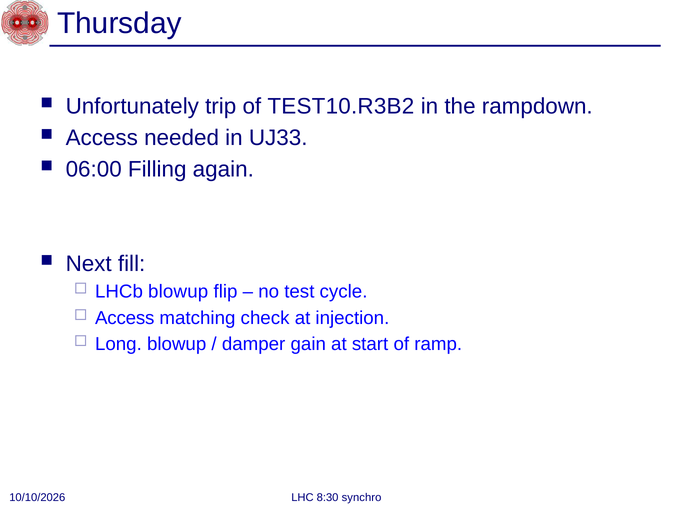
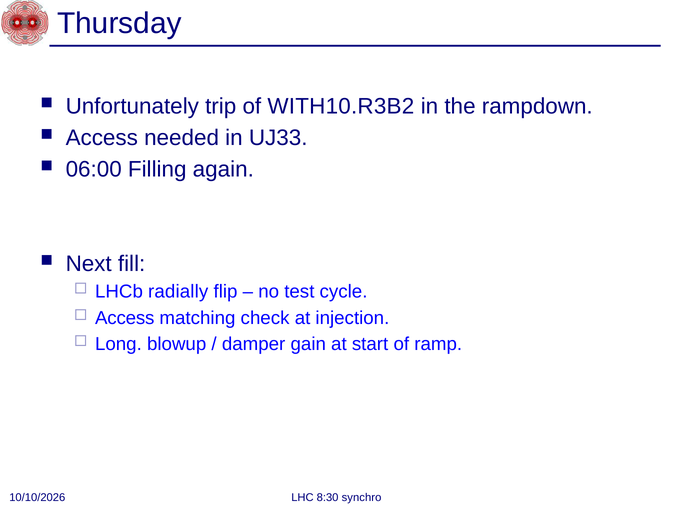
TEST10.R3B2: TEST10.R3B2 -> WITH10.R3B2
LHCb blowup: blowup -> radially
